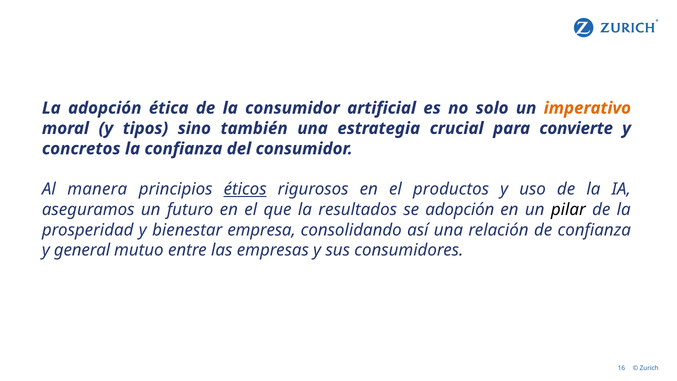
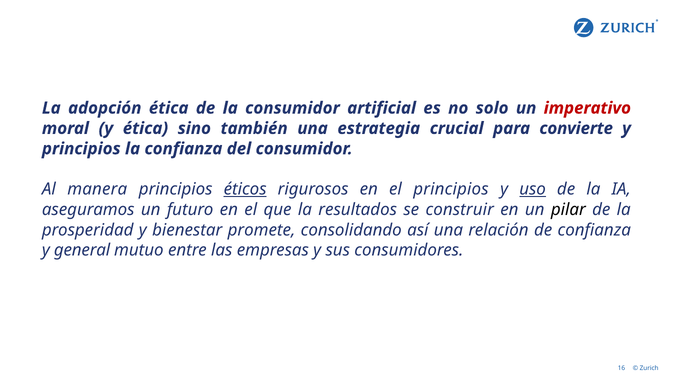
imperativo colour: orange -> red
y tipos: tipos -> ética
concretos at (81, 149): concretos -> principios
el productos: productos -> principios
uso underline: none -> present
se adopción: adopción -> construir
empresa: empresa -> promete
